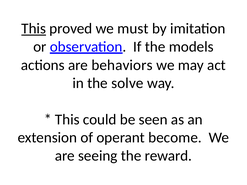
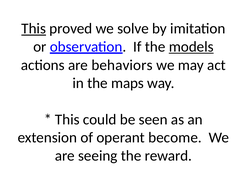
must: must -> solve
models underline: none -> present
solve: solve -> maps
